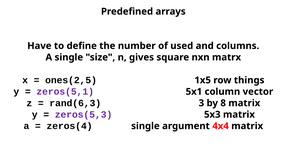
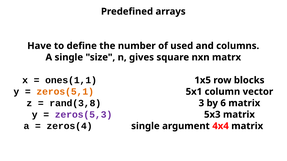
ones(2,5: ones(2,5 -> ones(1,1
things: things -> blocks
zeros(5,1 colour: purple -> orange
rand(6,3: rand(6,3 -> rand(3,8
8: 8 -> 6
